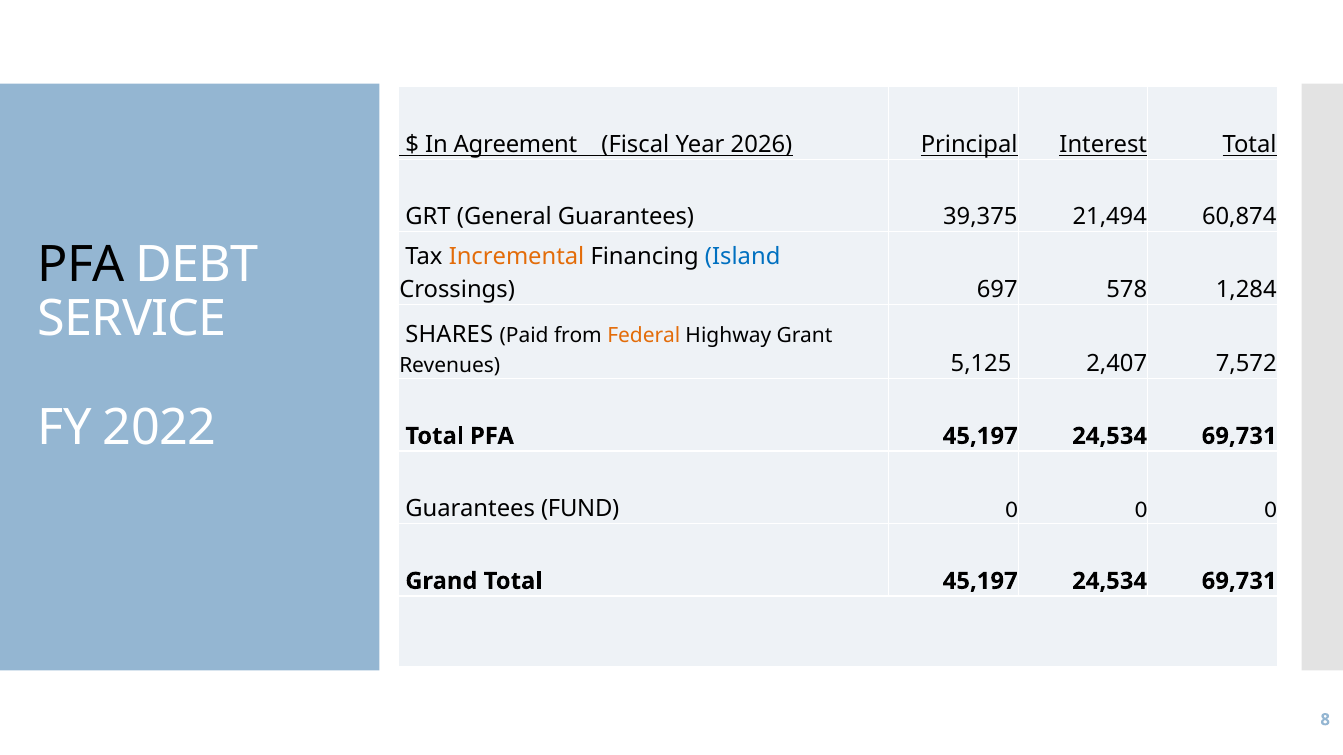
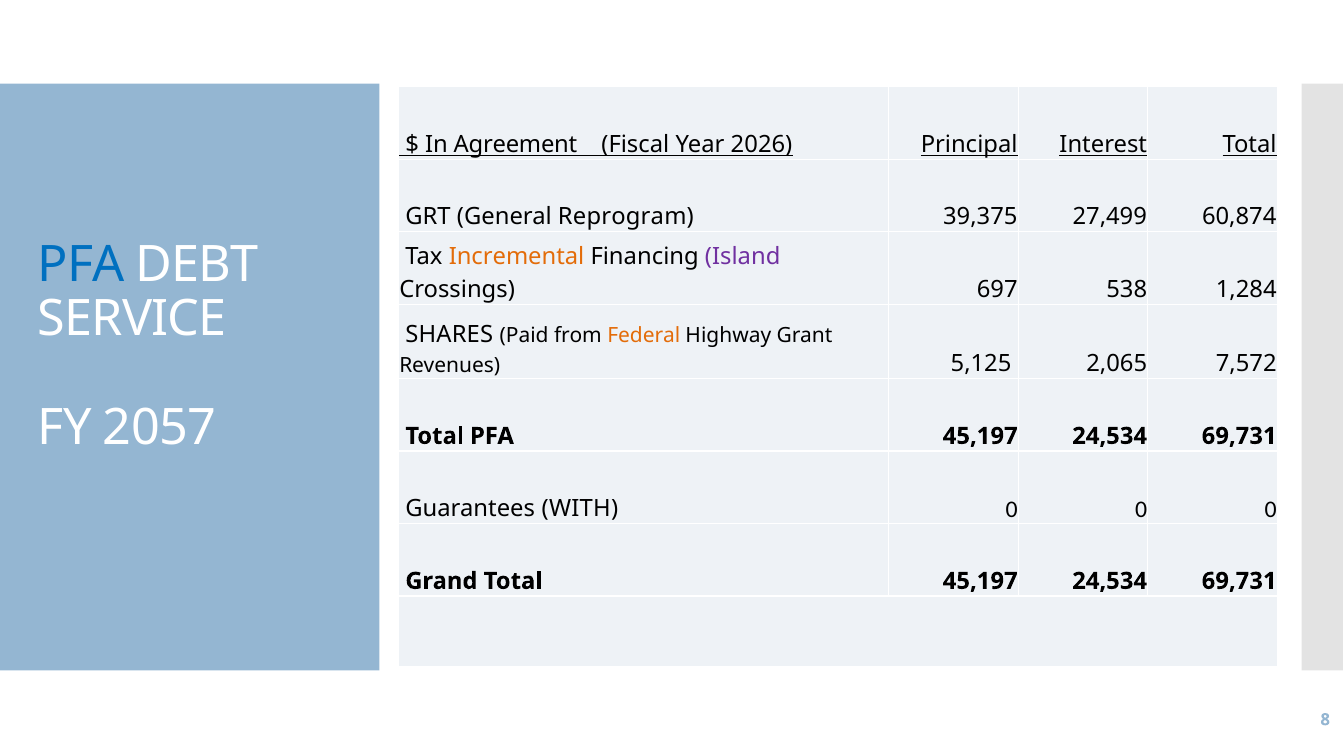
General Guarantees: Guarantees -> Reprogram
21,494: 21,494 -> 27,499
Island colour: blue -> purple
PFA at (81, 265) colour: black -> blue
578: 578 -> 538
2,407: 2,407 -> 2,065
2022: 2022 -> 2057
FUND: FUND -> WITH
